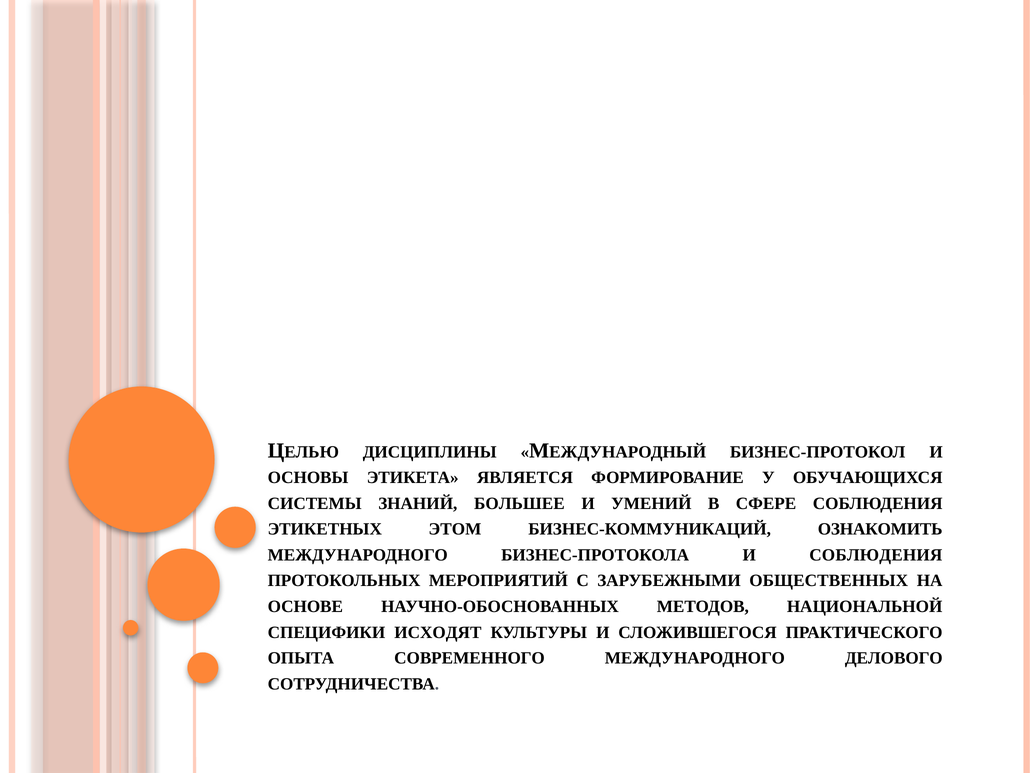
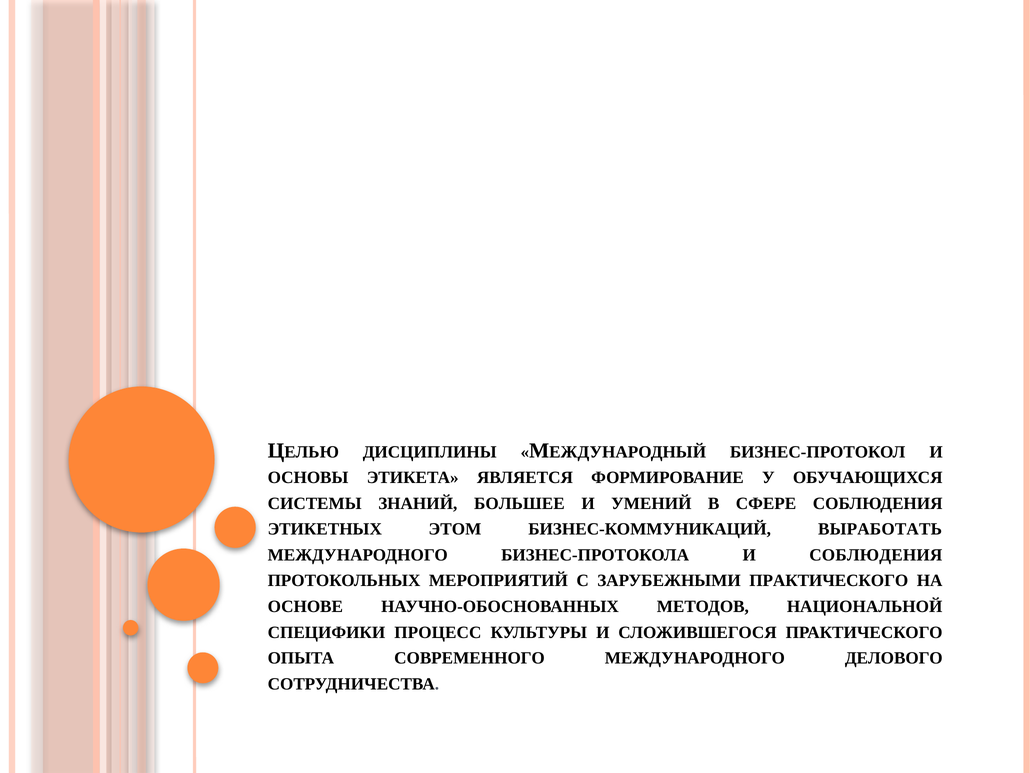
ОЗНАКОМИТЬ: ОЗНАКОМИТЬ -> ВЫРАБОТАТЬ
ЗАРУБЕЖНЫМИ ОБЩЕСТВЕННЫХ: ОБЩЕСТВЕННЫХ -> ПРАКТИЧЕСКОГО
ИСХОДЯТ: ИСХОДЯТ -> ПРОЦЕСС
